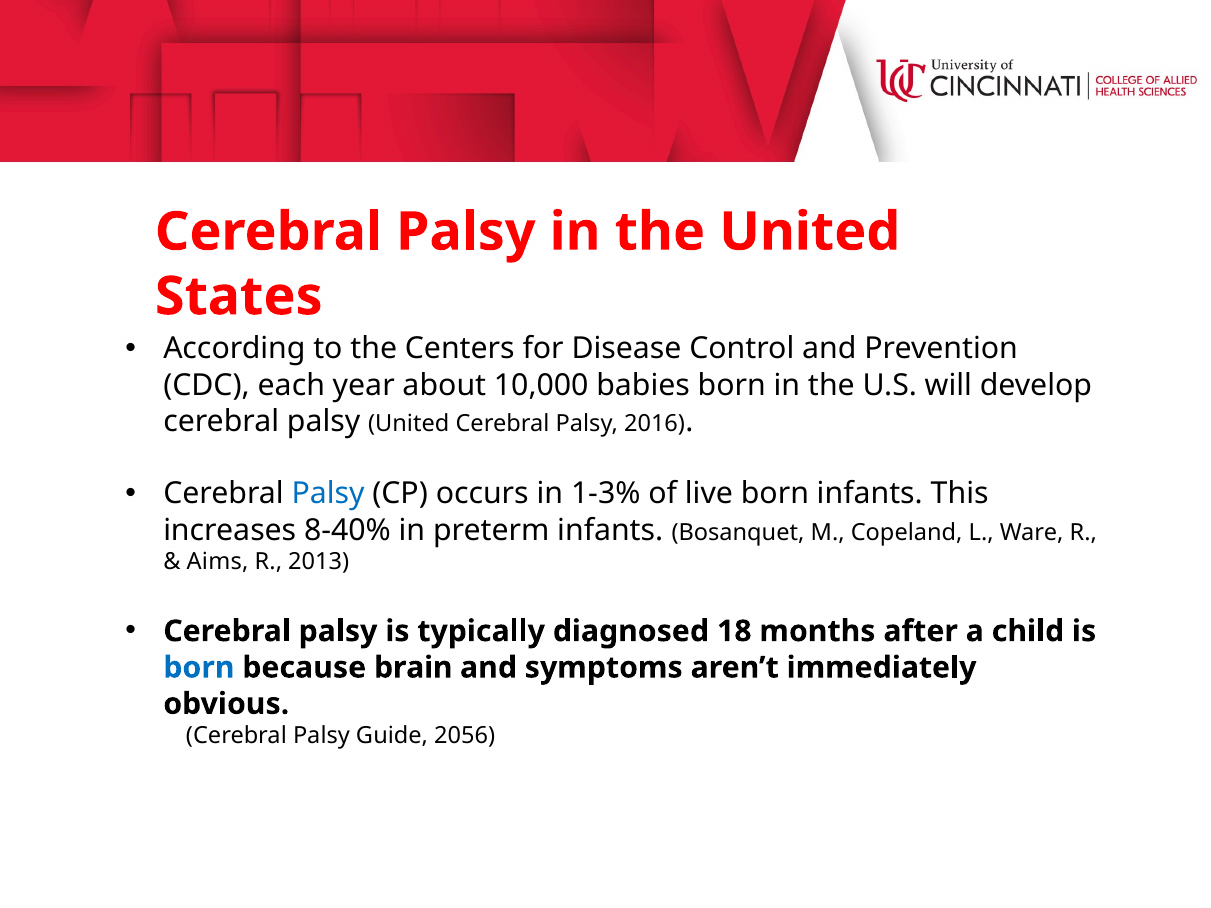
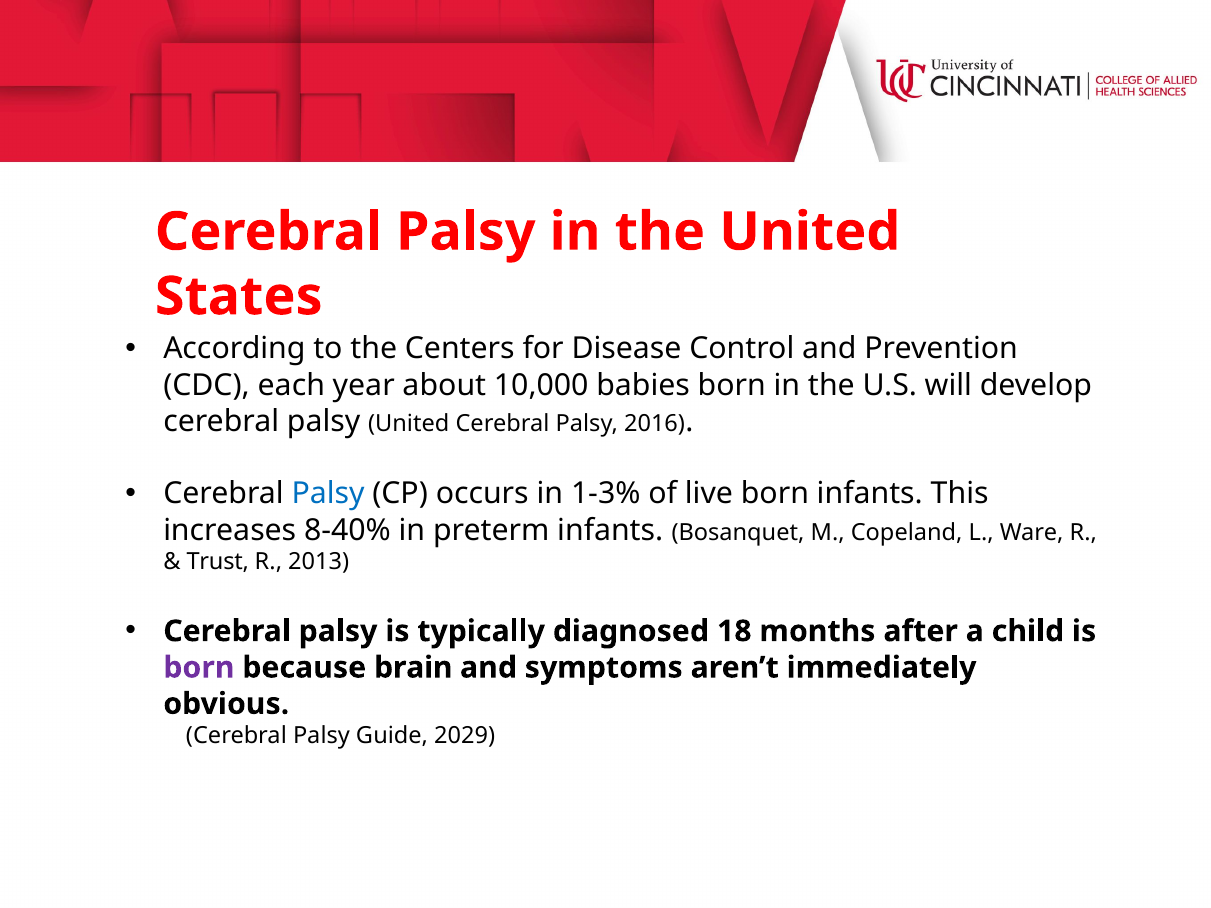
Aims: Aims -> Trust
born at (199, 668) colour: blue -> purple
2056: 2056 -> 2029
